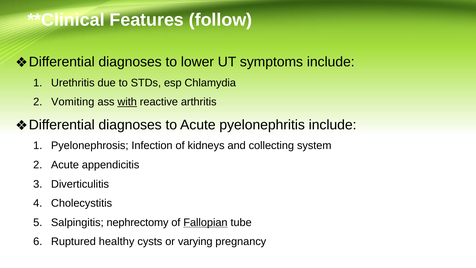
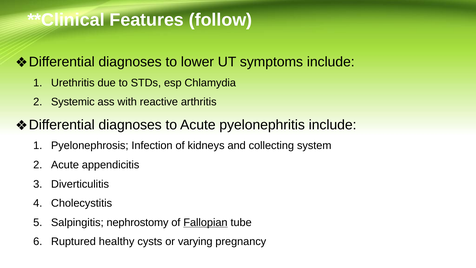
Vomiting: Vomiting -> Systemic
with underline: present -> none
nephrectomy: nephrectomy -> nephrostomy
